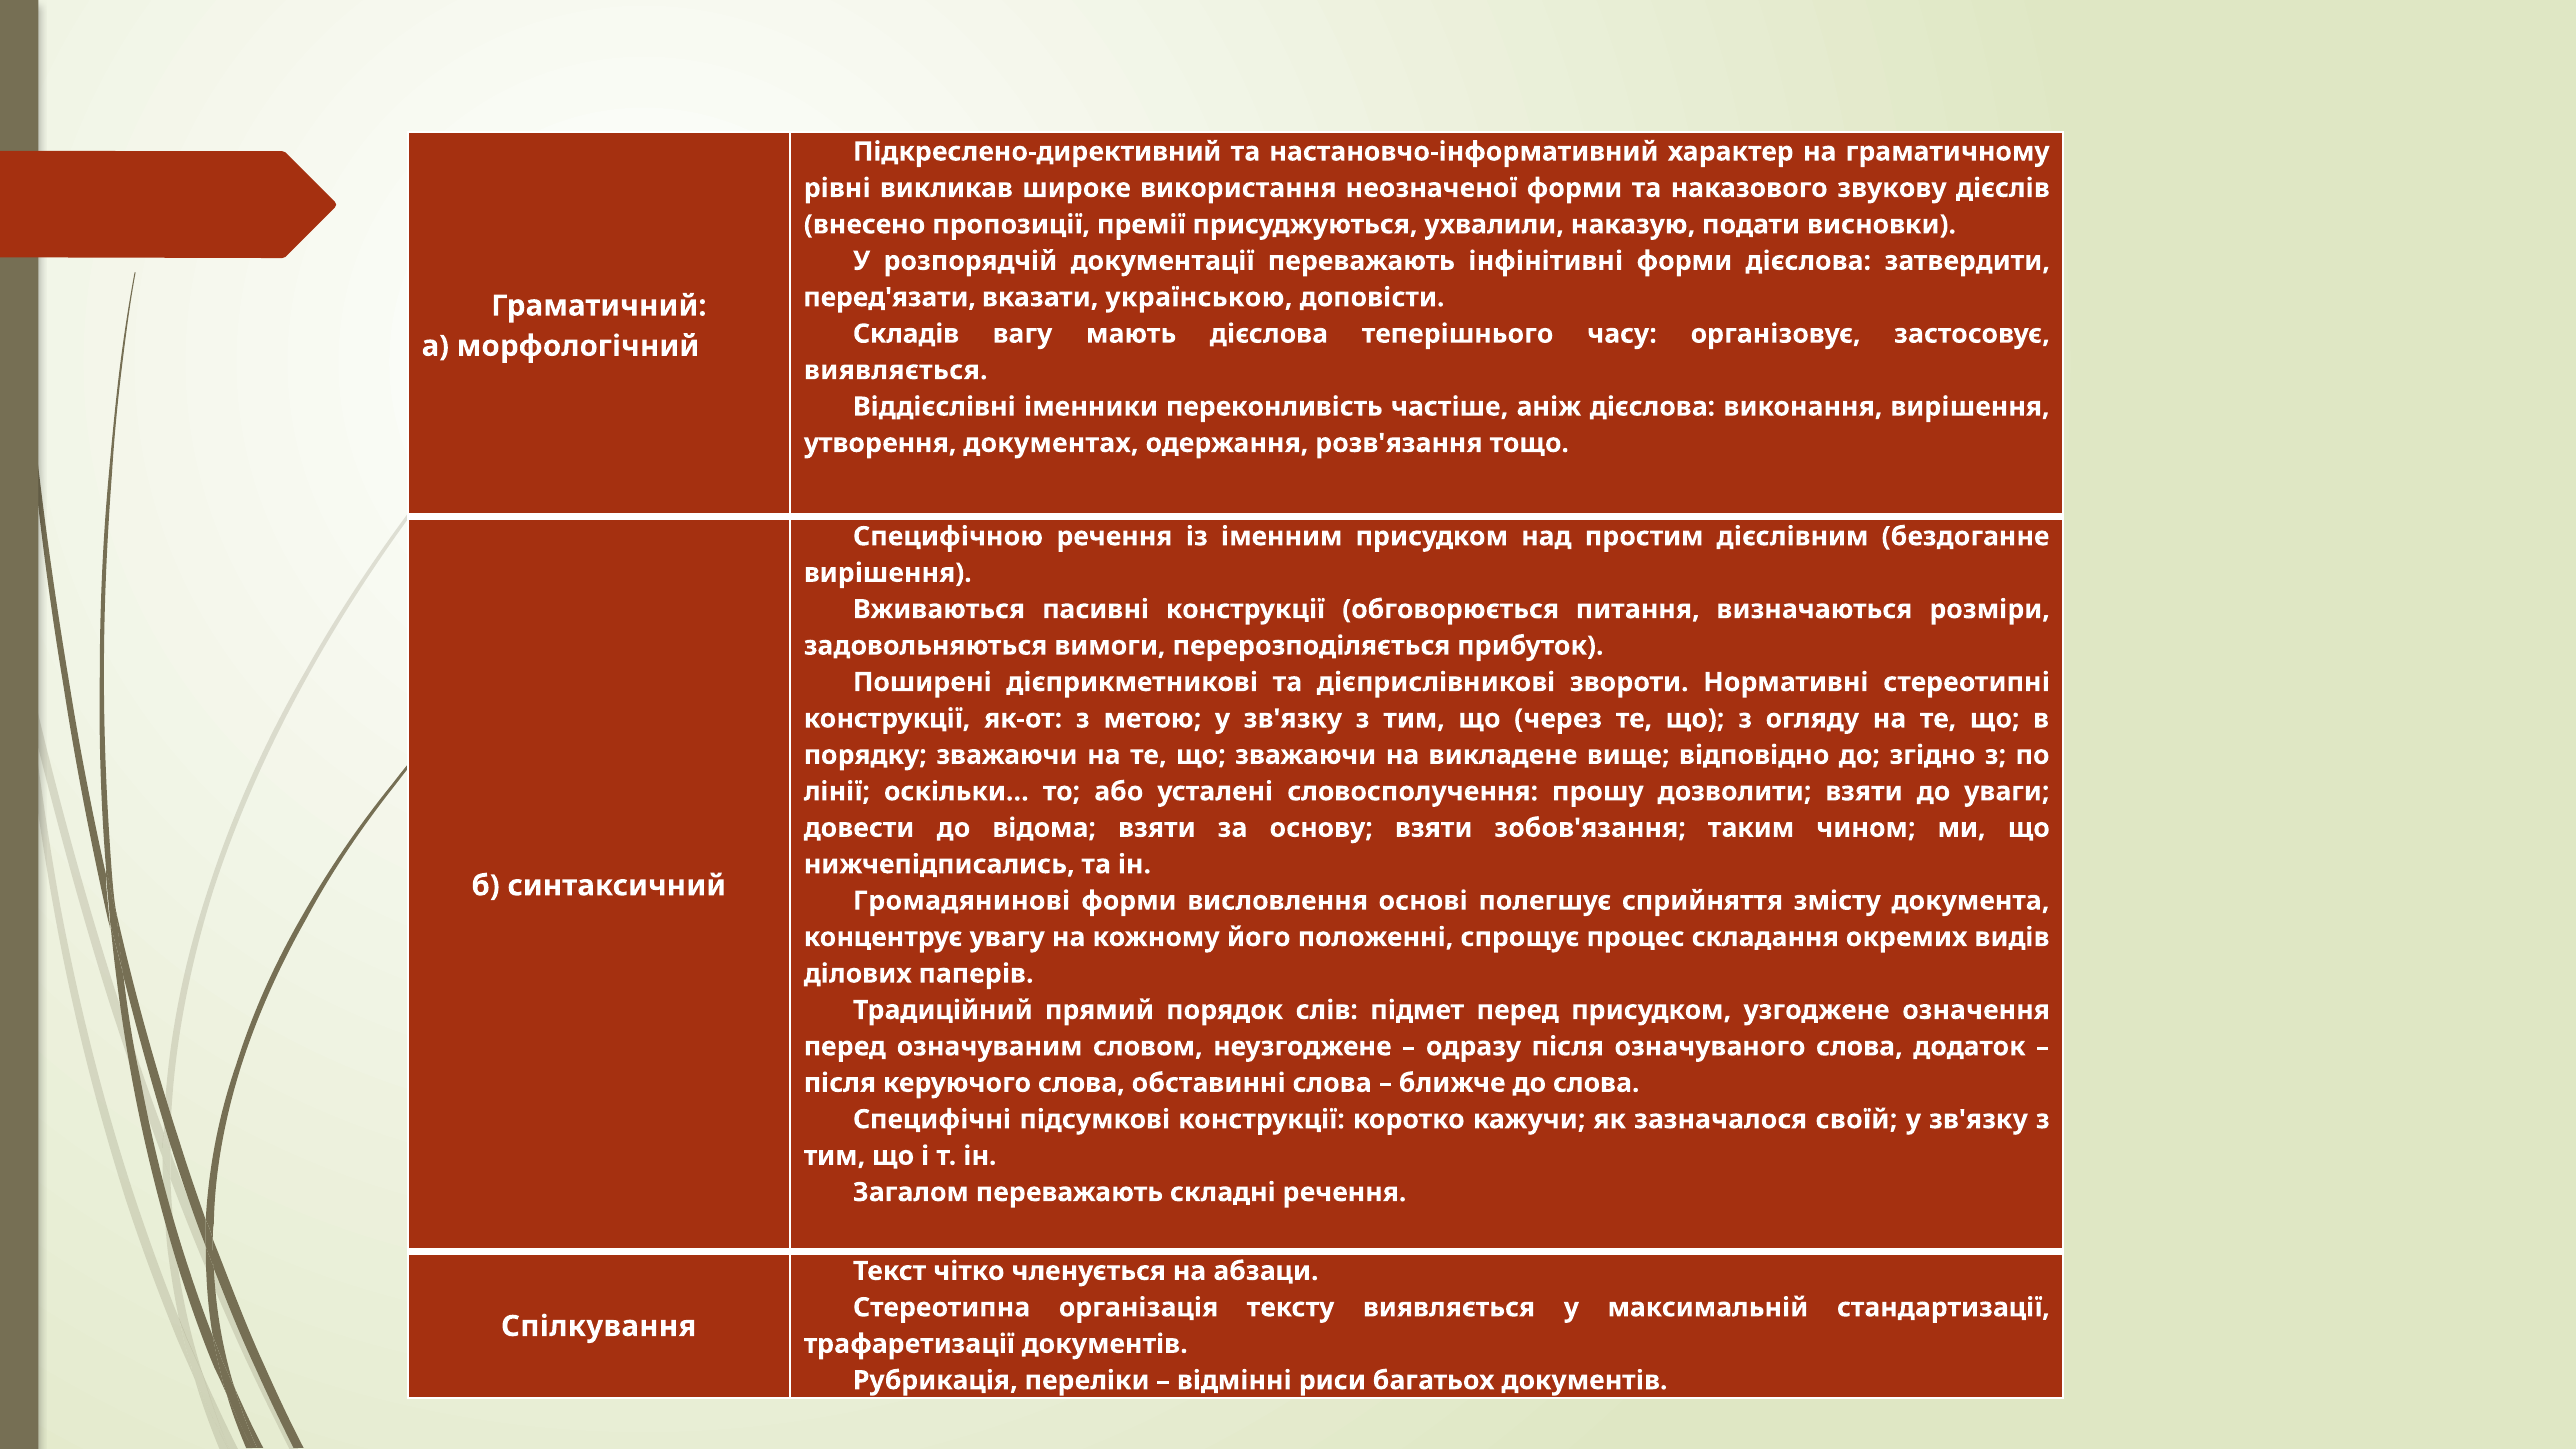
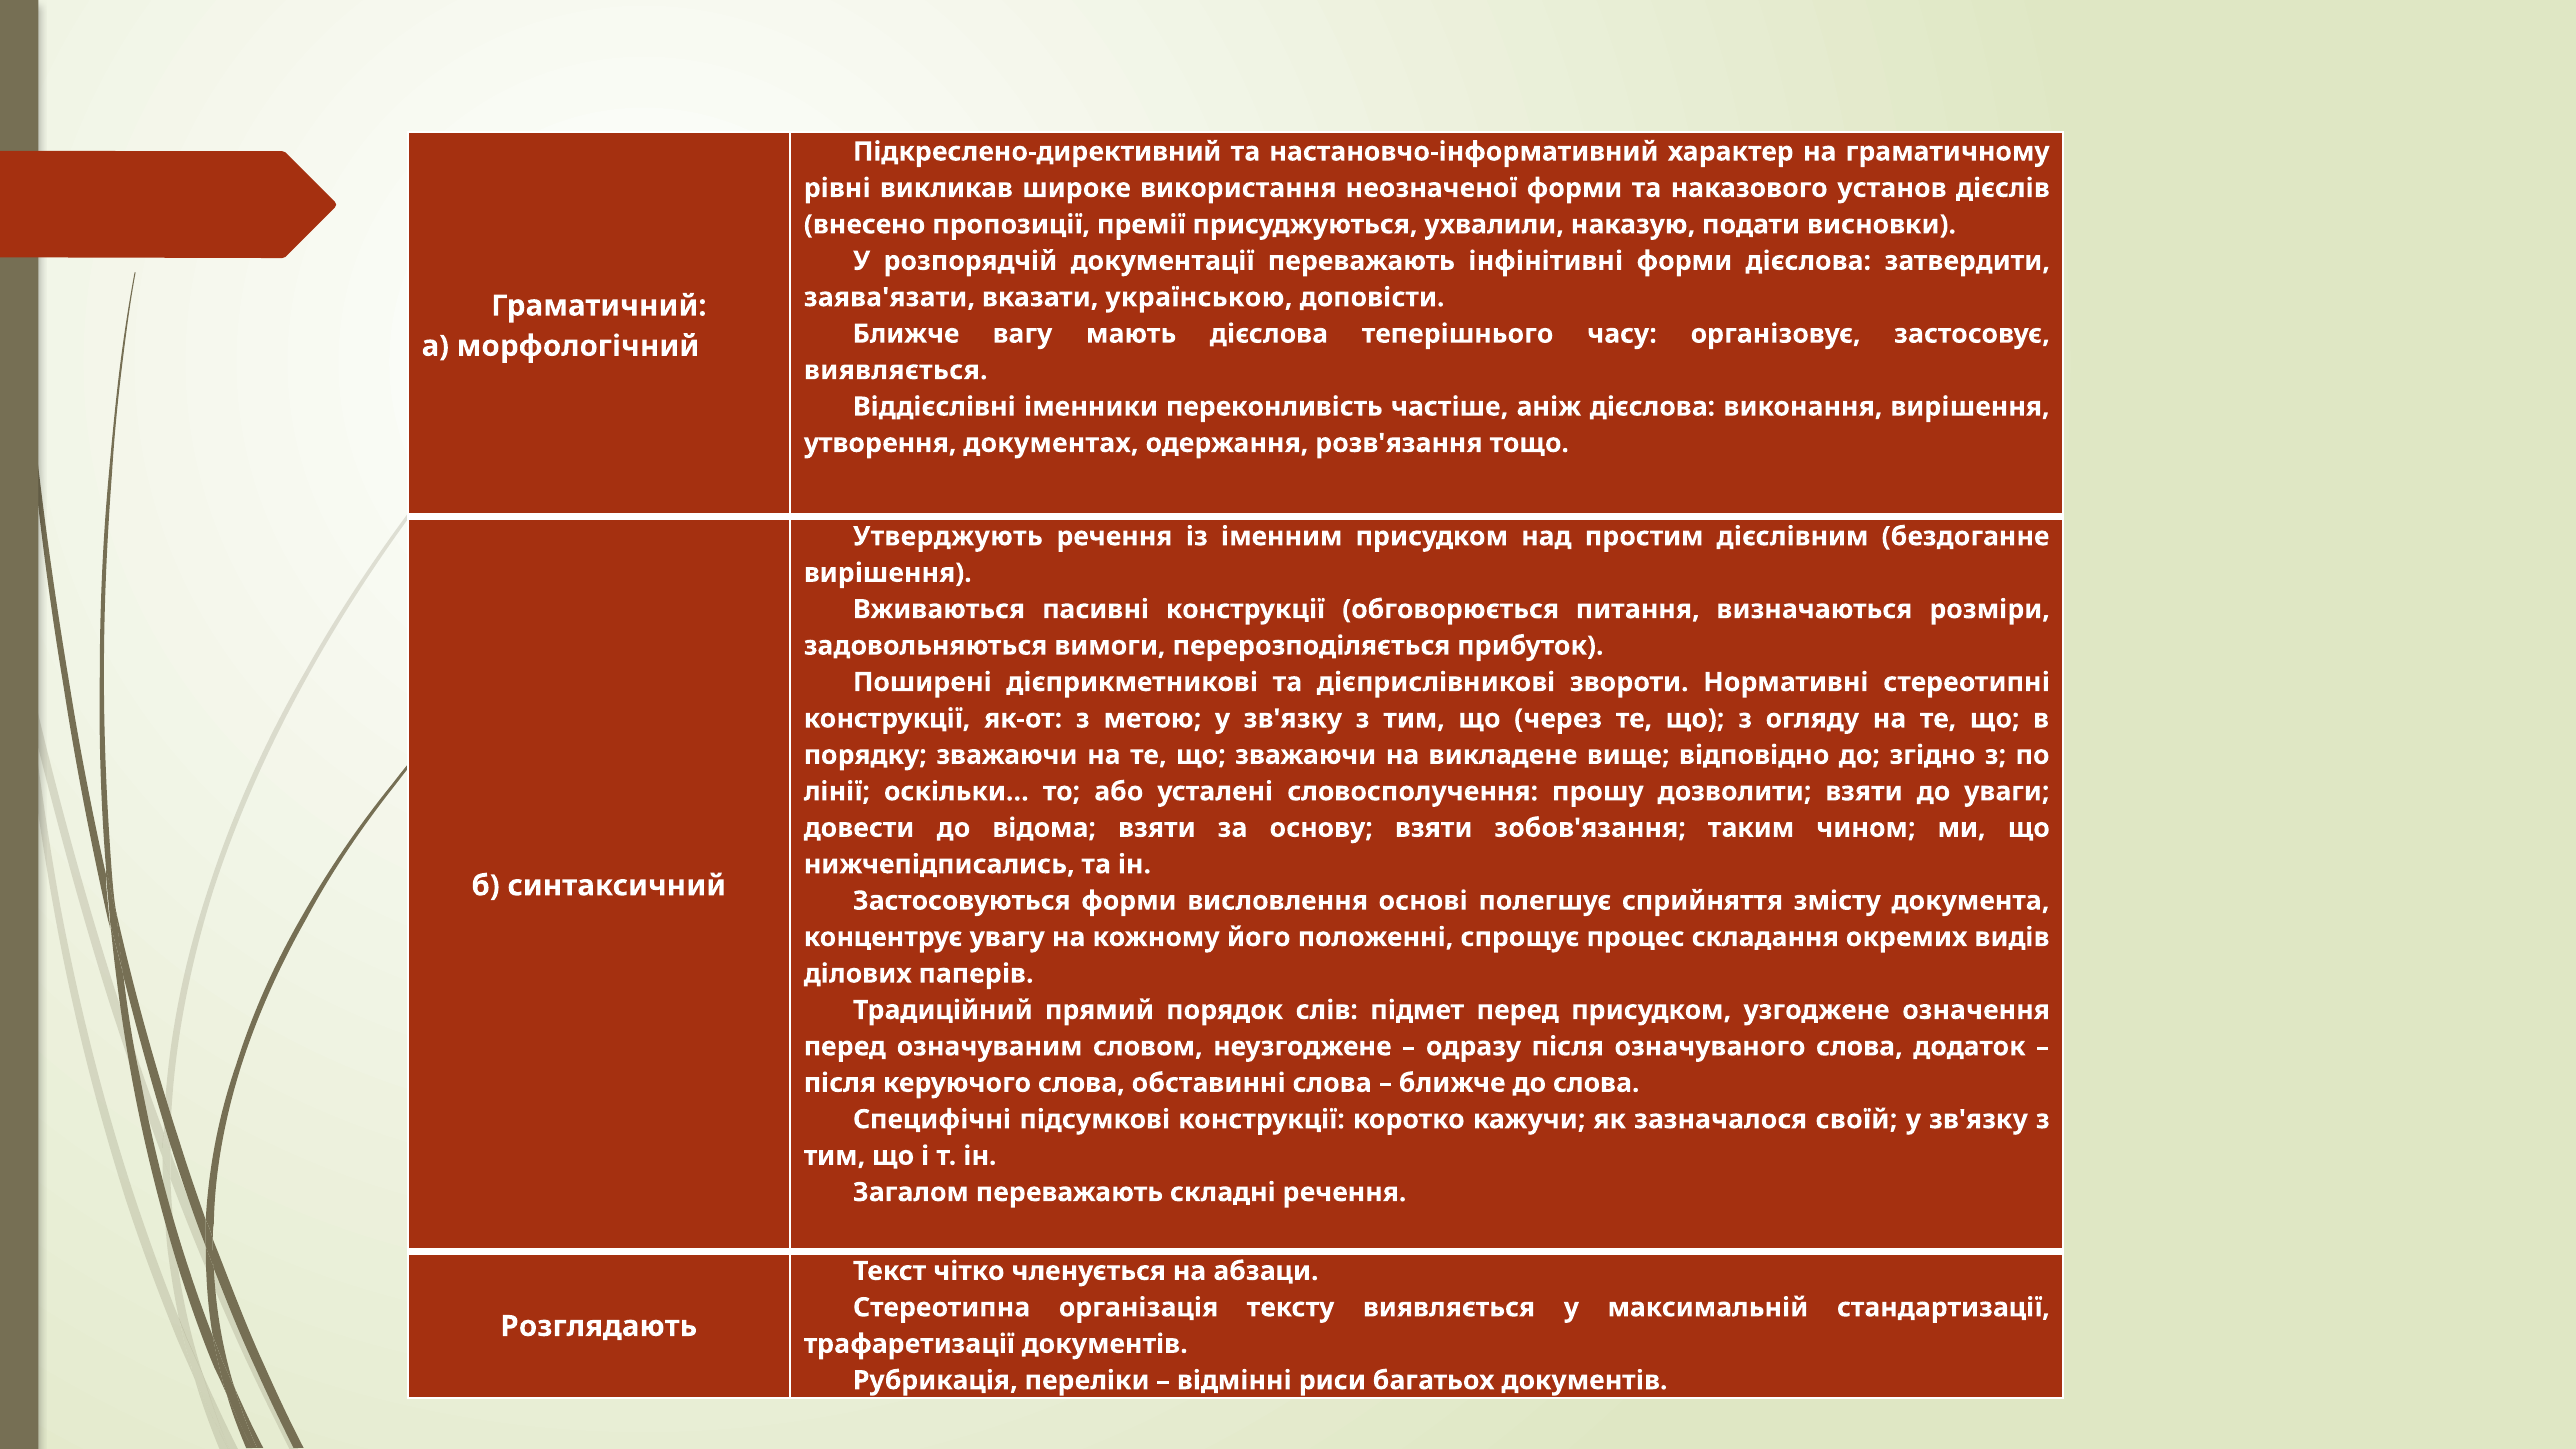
звукову: звукову -> установ
перед'язати: перед'язати -> заява'язати
Складів at (906, 334): Складів -> Ближче
Специфічною: Специфічною -> Утверджують
Громадянинові: Громадянинові -> Застосовуються
Спілкування: Спілкування -> Розглядають
